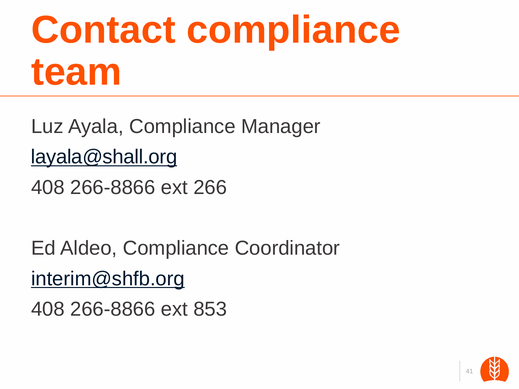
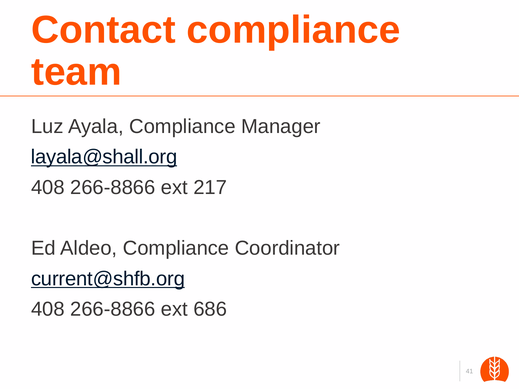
266: 266 -> 217
interim@shfb.org: interim@shfb.org -> current@shfb.org
853: 853 -> 686
